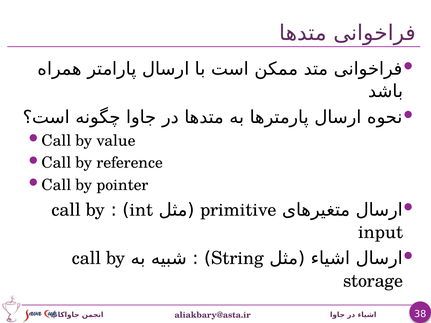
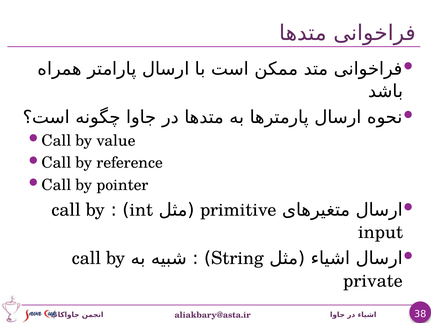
storage: storage -> private
